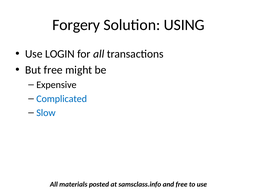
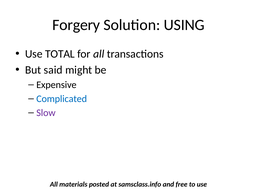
LOGIN: LOGIN -> TOTAL
But free: free -> said
Slow colour: blue -> purple
